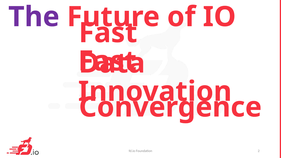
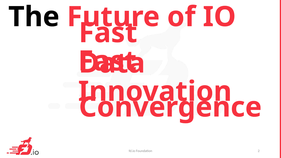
The colour: purple -> black
